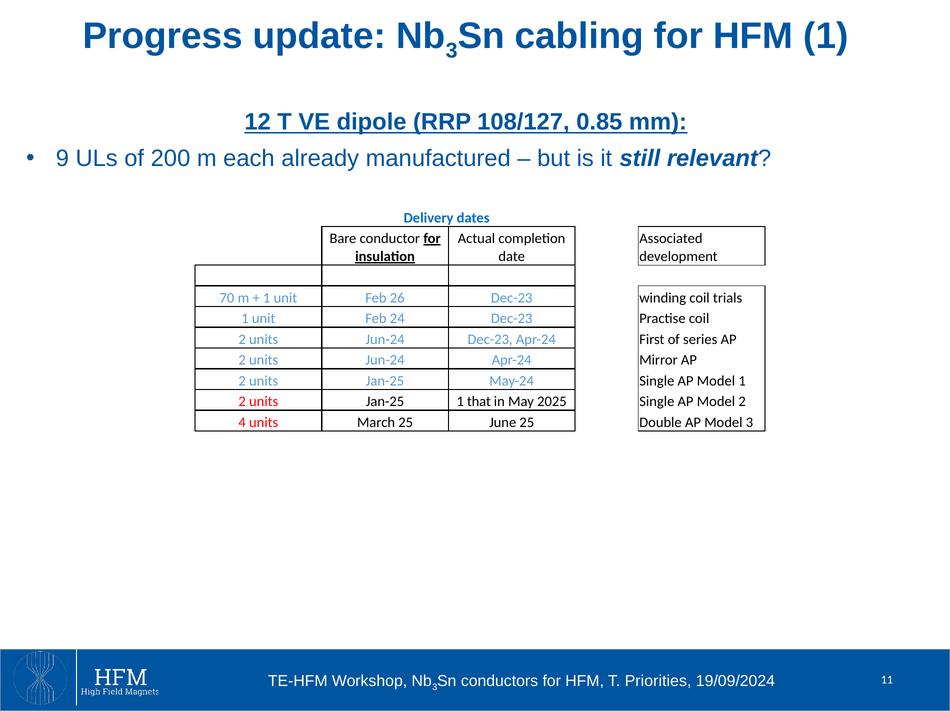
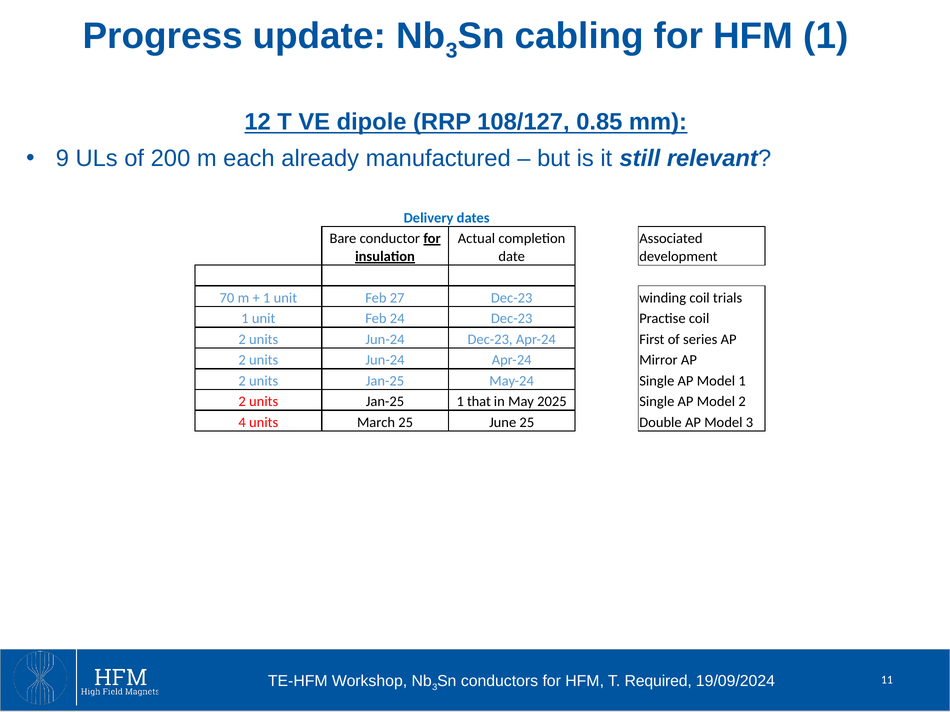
26: 26 -> 27
Priorities: Priorities -> Required
